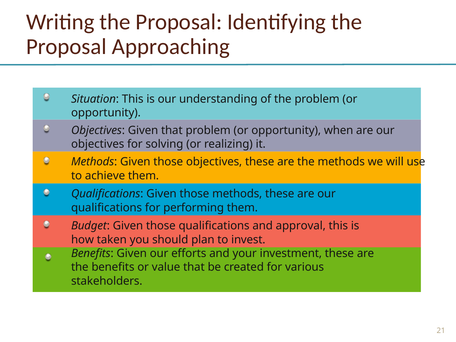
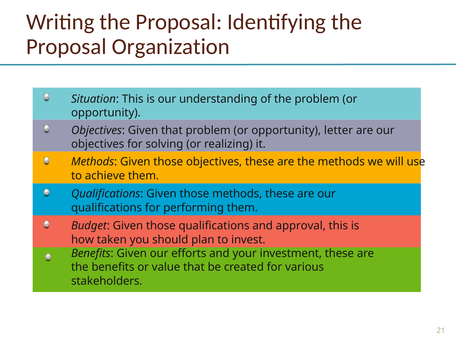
Approaching: Approaching -> Organization
when: when -> letter
